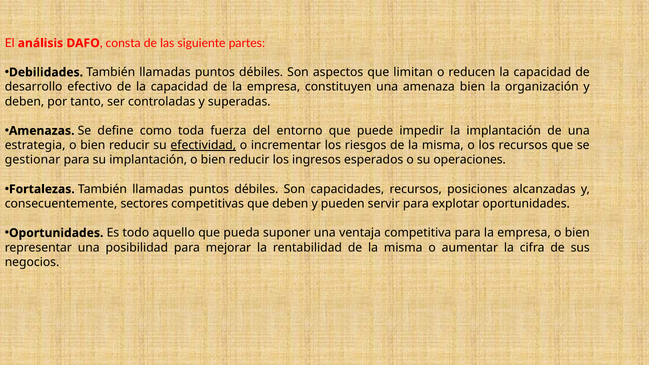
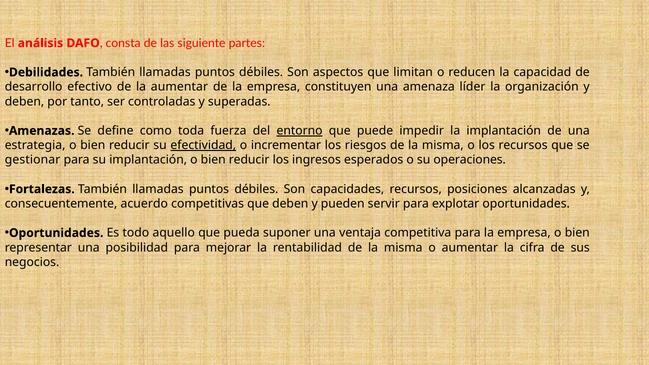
de la capacidad: capacidad -> aumentar
amenaza bien: bien -> líder
entorno underline: none -> present
sectores: sectores -> acuerdo
